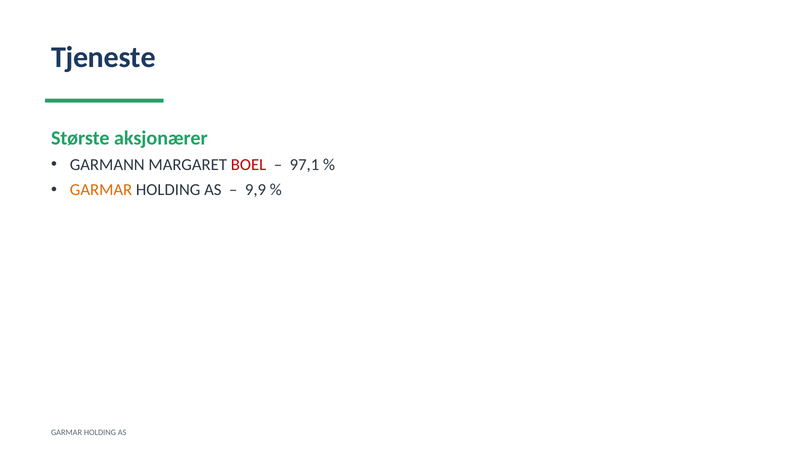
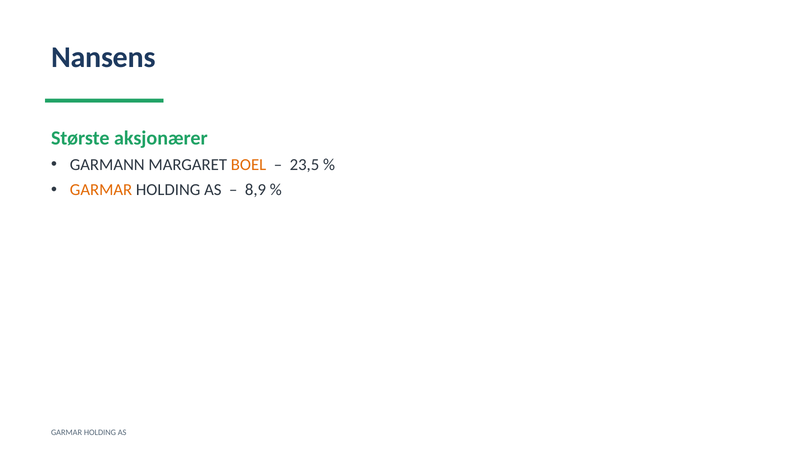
Tjeneste: Tjeneste -> Nansens
BOEL colour: red -> orange
97,1: 97,1 -> 23,5
9,9: 9,9 -> 8,9
